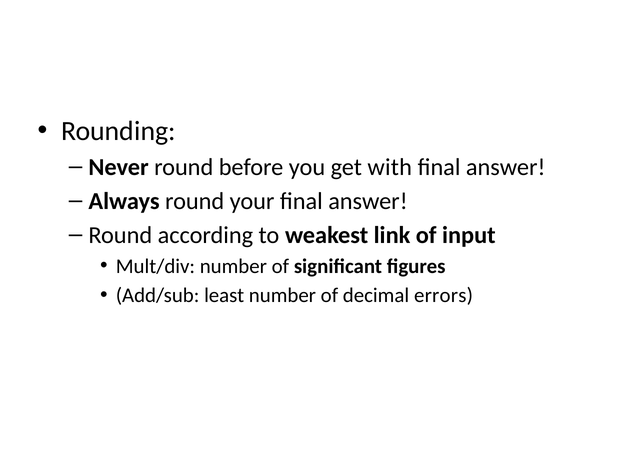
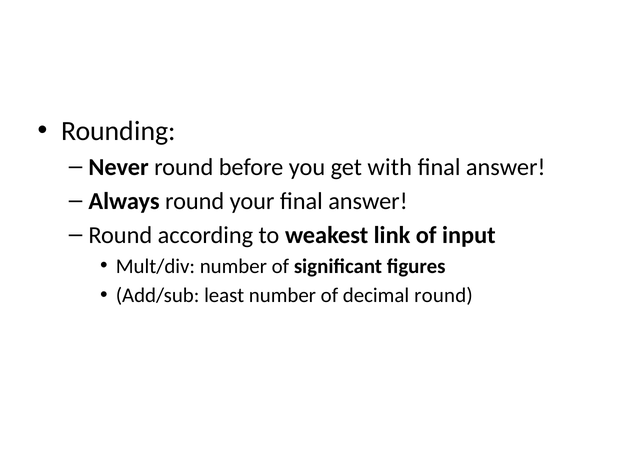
decimal errors: errors -> round
